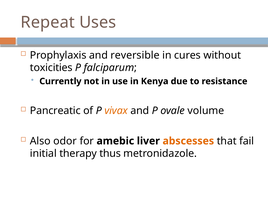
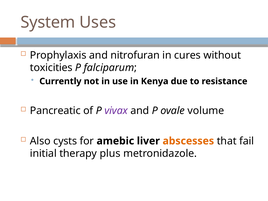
Repeat: Repeat -> System
reversible: reversible -> nitrofuran
vivax colour: orange -> purple
odor: odor -> cysts
thus: thus -> plus
